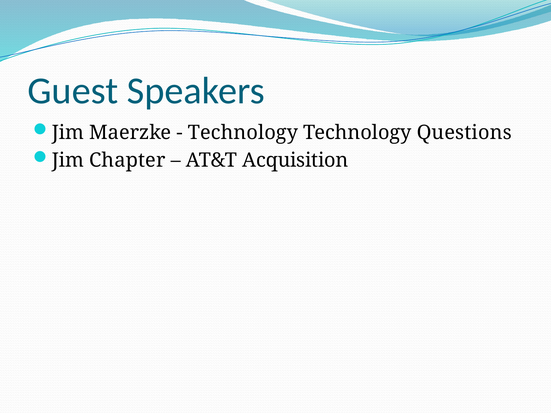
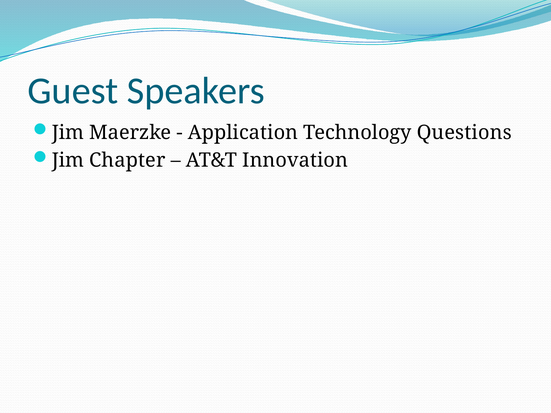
Technology at (243, 133): Technology -> Application
Acquisition: Acquisition -> Innovation
